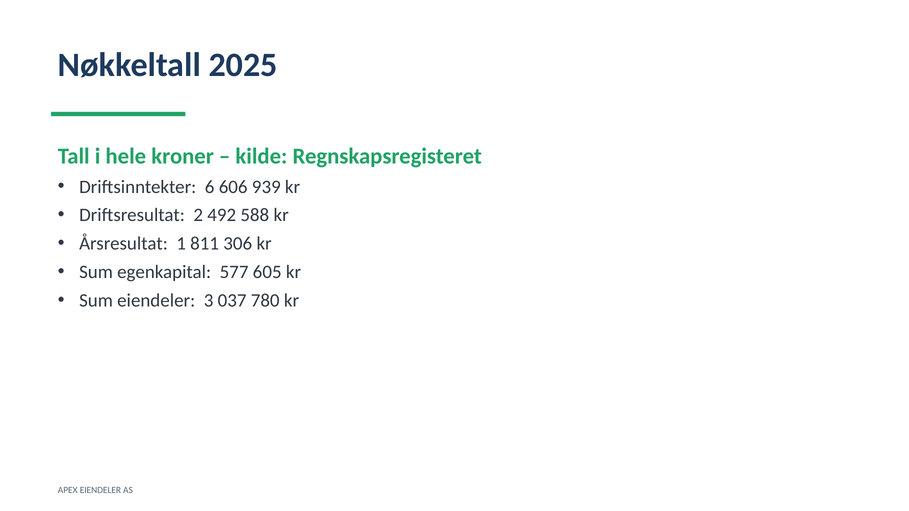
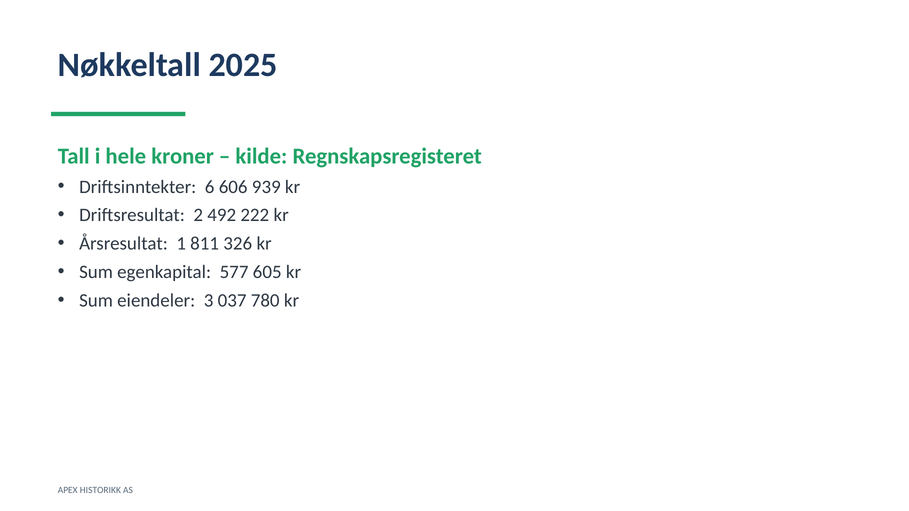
588: 588 -> 222
306: 306 -> 326
APEX EIENDELER: EIENDELER -> HISTORIKK
